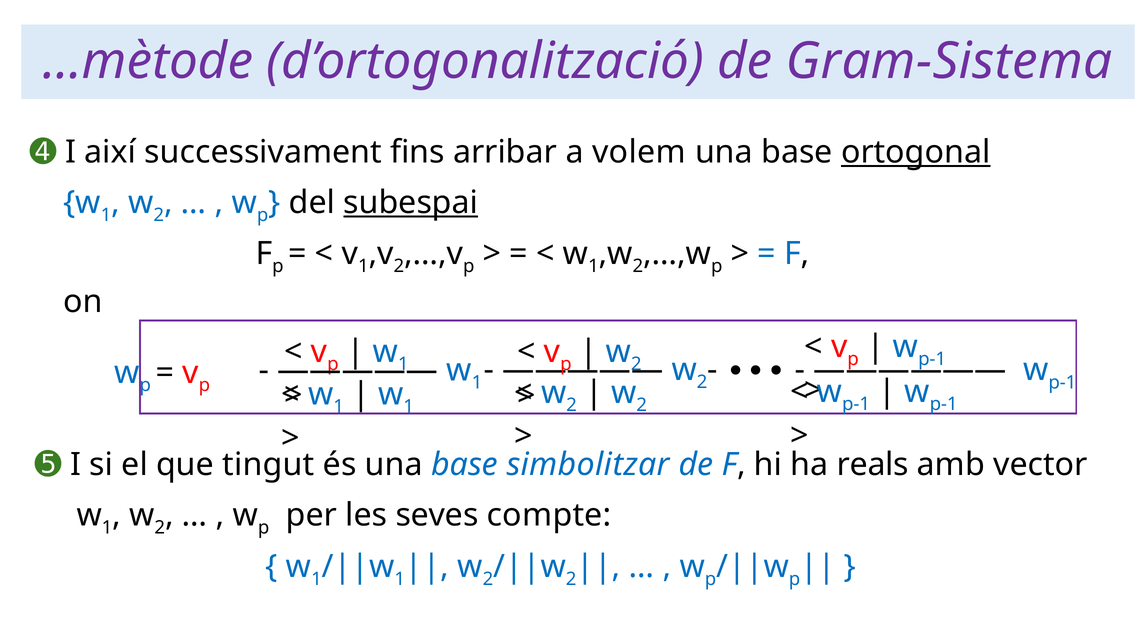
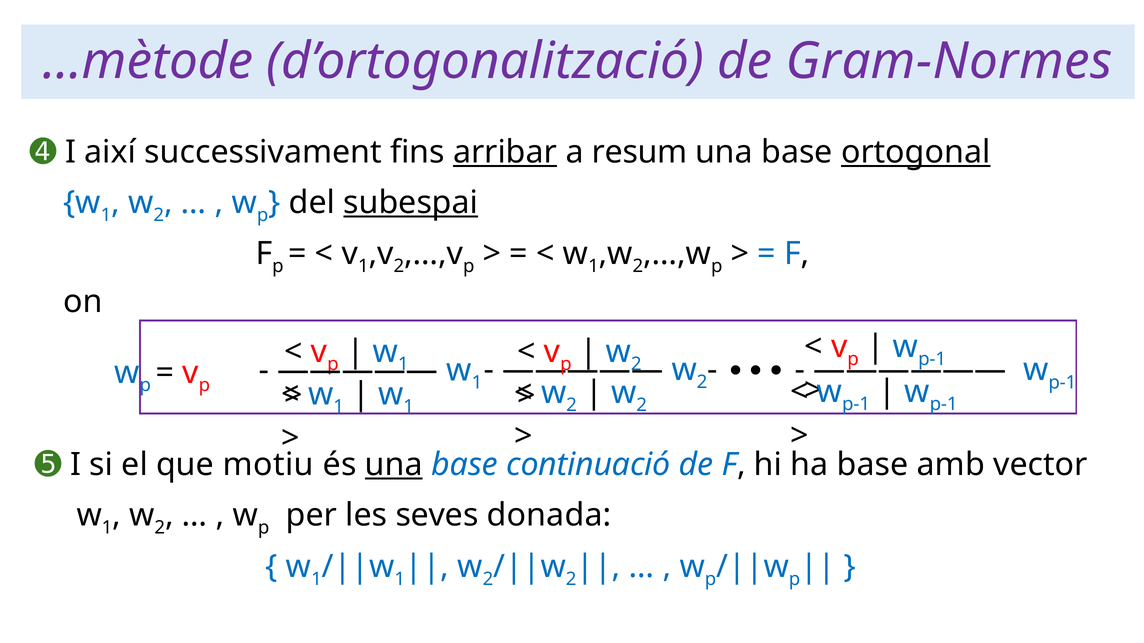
Gram-Sistema: Gram-Sistema -> Gram-Normes
arribar underline: none -> present
volem: volem -> resum
tingut: tingut -> motiu
una at (394, 465) underline: none -> present
simbolitzar: simbolitzar -> continuació
ha reals: reals -> base
compte: compte -> donada
